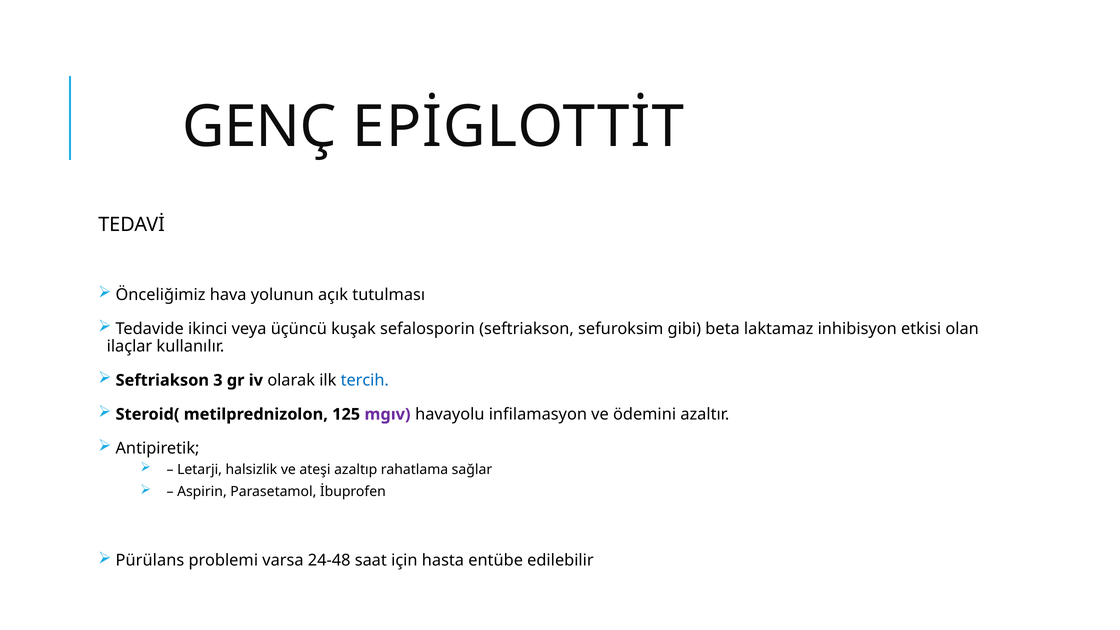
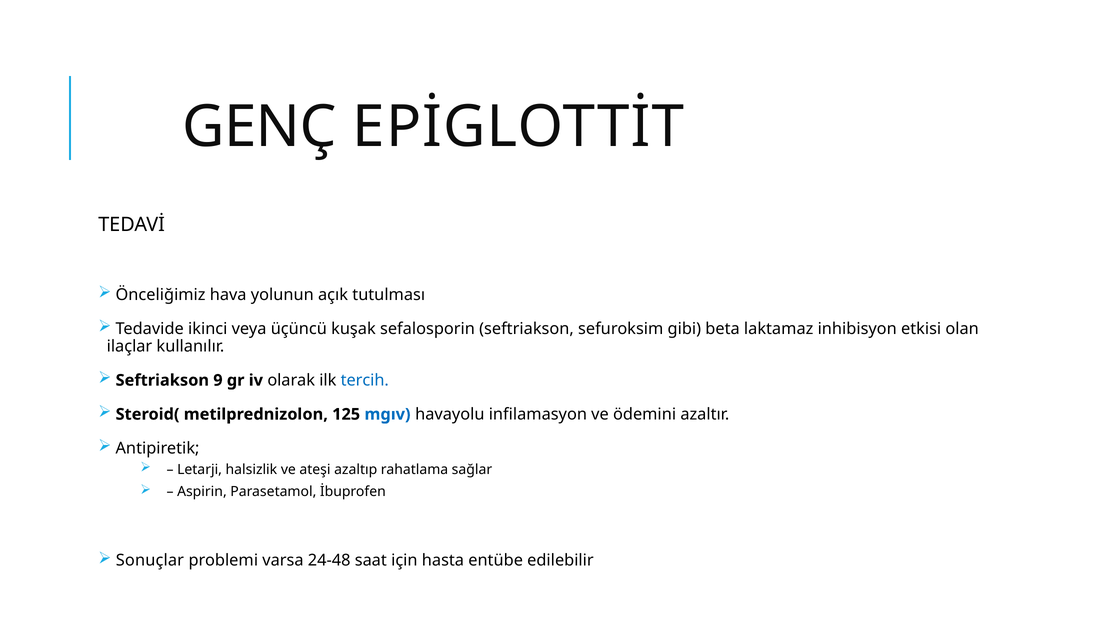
3: 3 -> 9
mgıv colour: purple -> blue
Pürülans: Pürülans -> Sonuçlar
